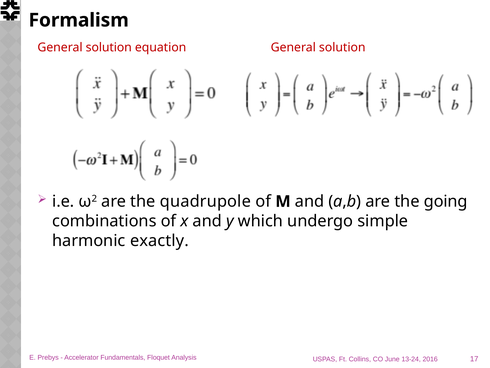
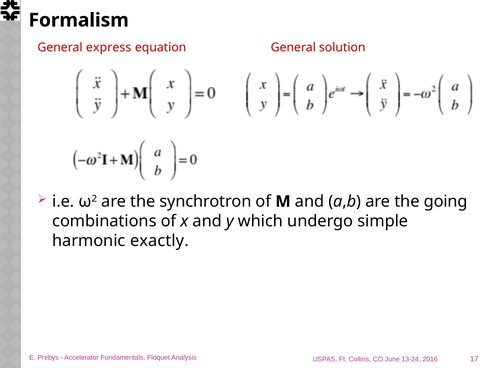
solution at (109, 47): solution -> express
quadrupole: quadrupole -> synchrotron
